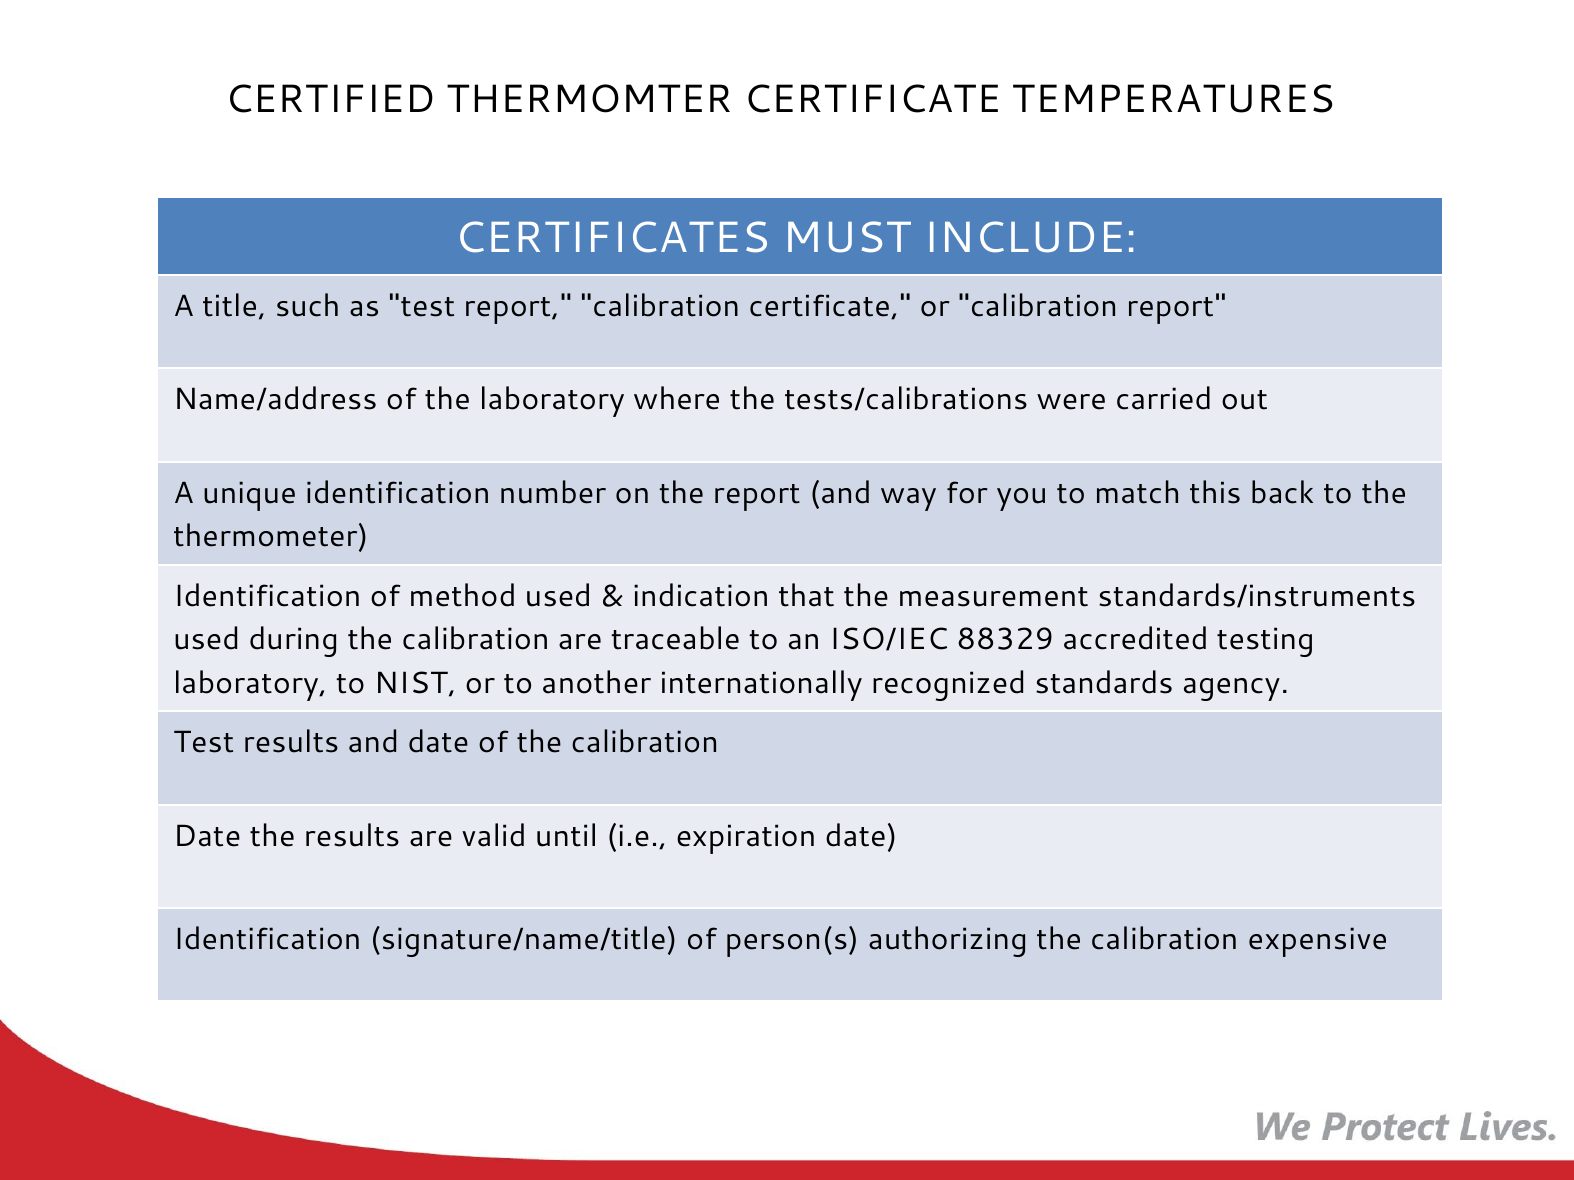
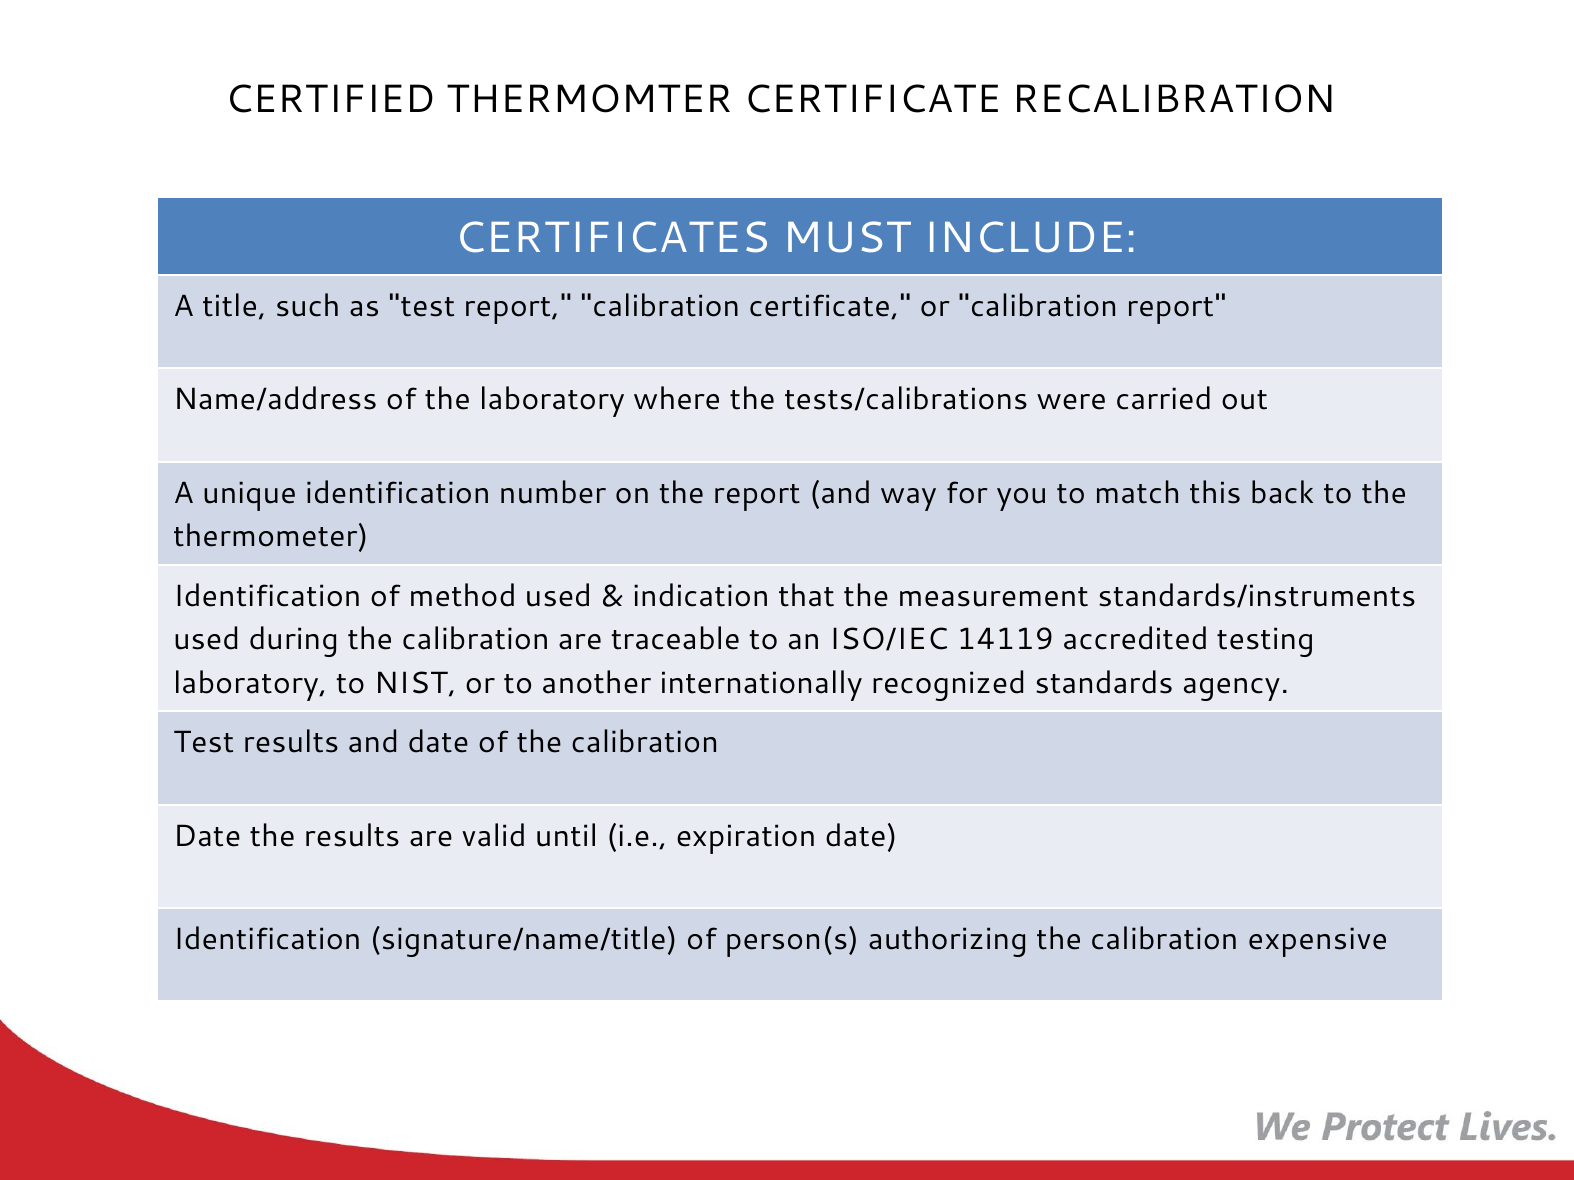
TEMPERATURES: TEMPERATURES -> RECALIBRATION
88329: 88329 -> 14119
